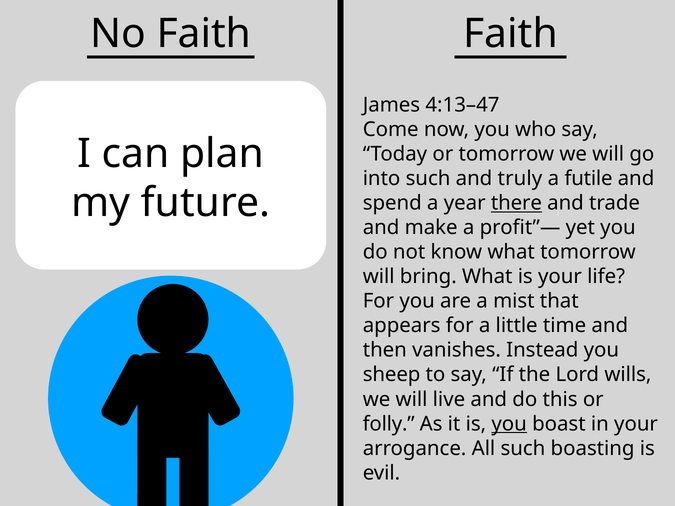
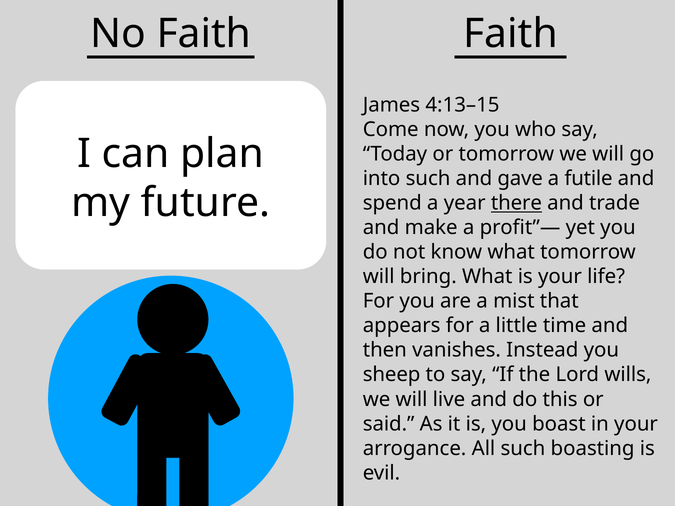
4:13–47: 4:13–47 -> 4:13–15
truly: truly -> gave
folly: folly -> said
you at (509, 424) underline: present -> none
